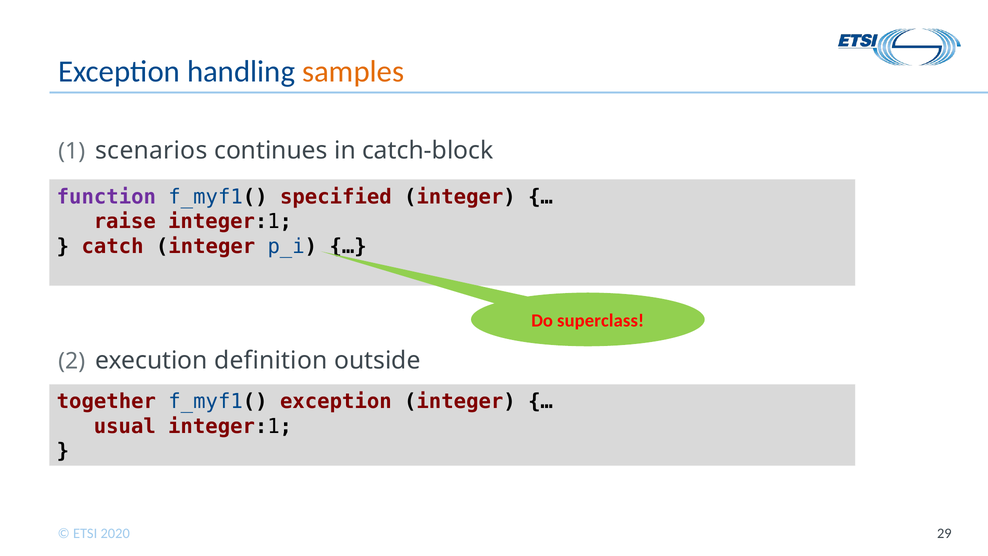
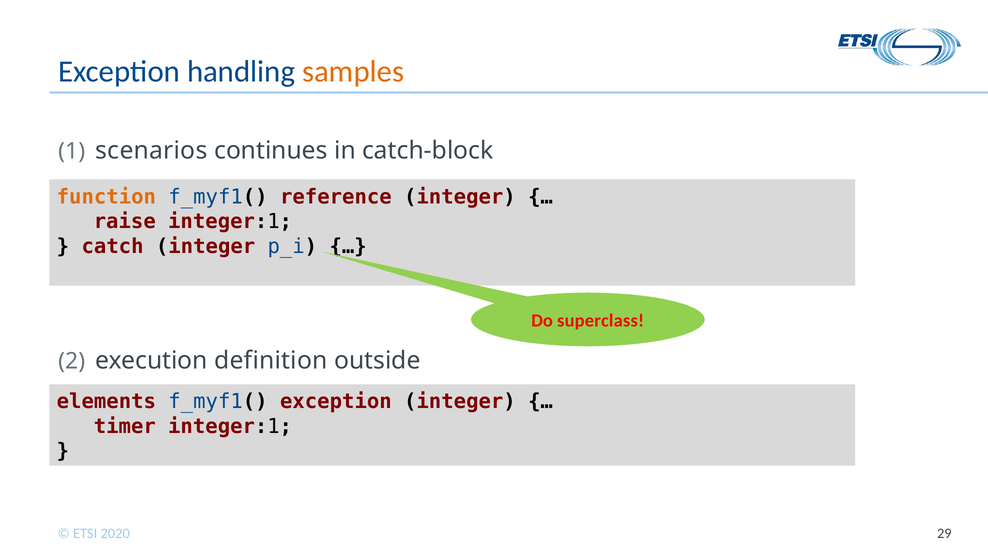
function colour: purple -> orange
specified: specified -> reference
together: together -> elements
usual: usual -> timer
